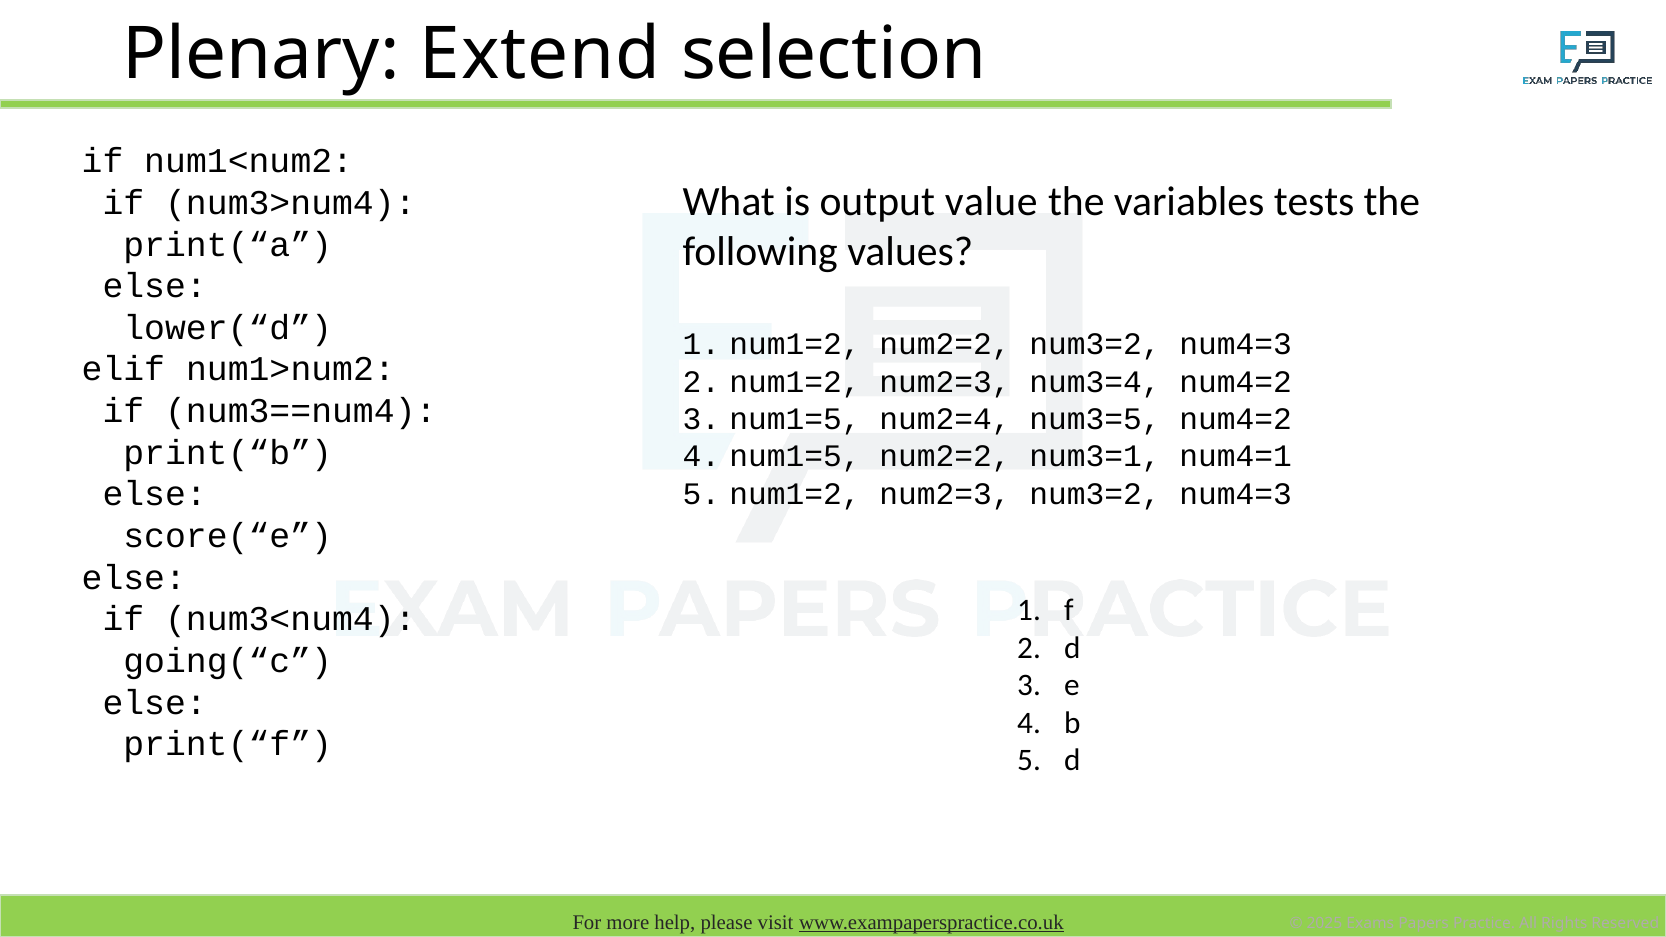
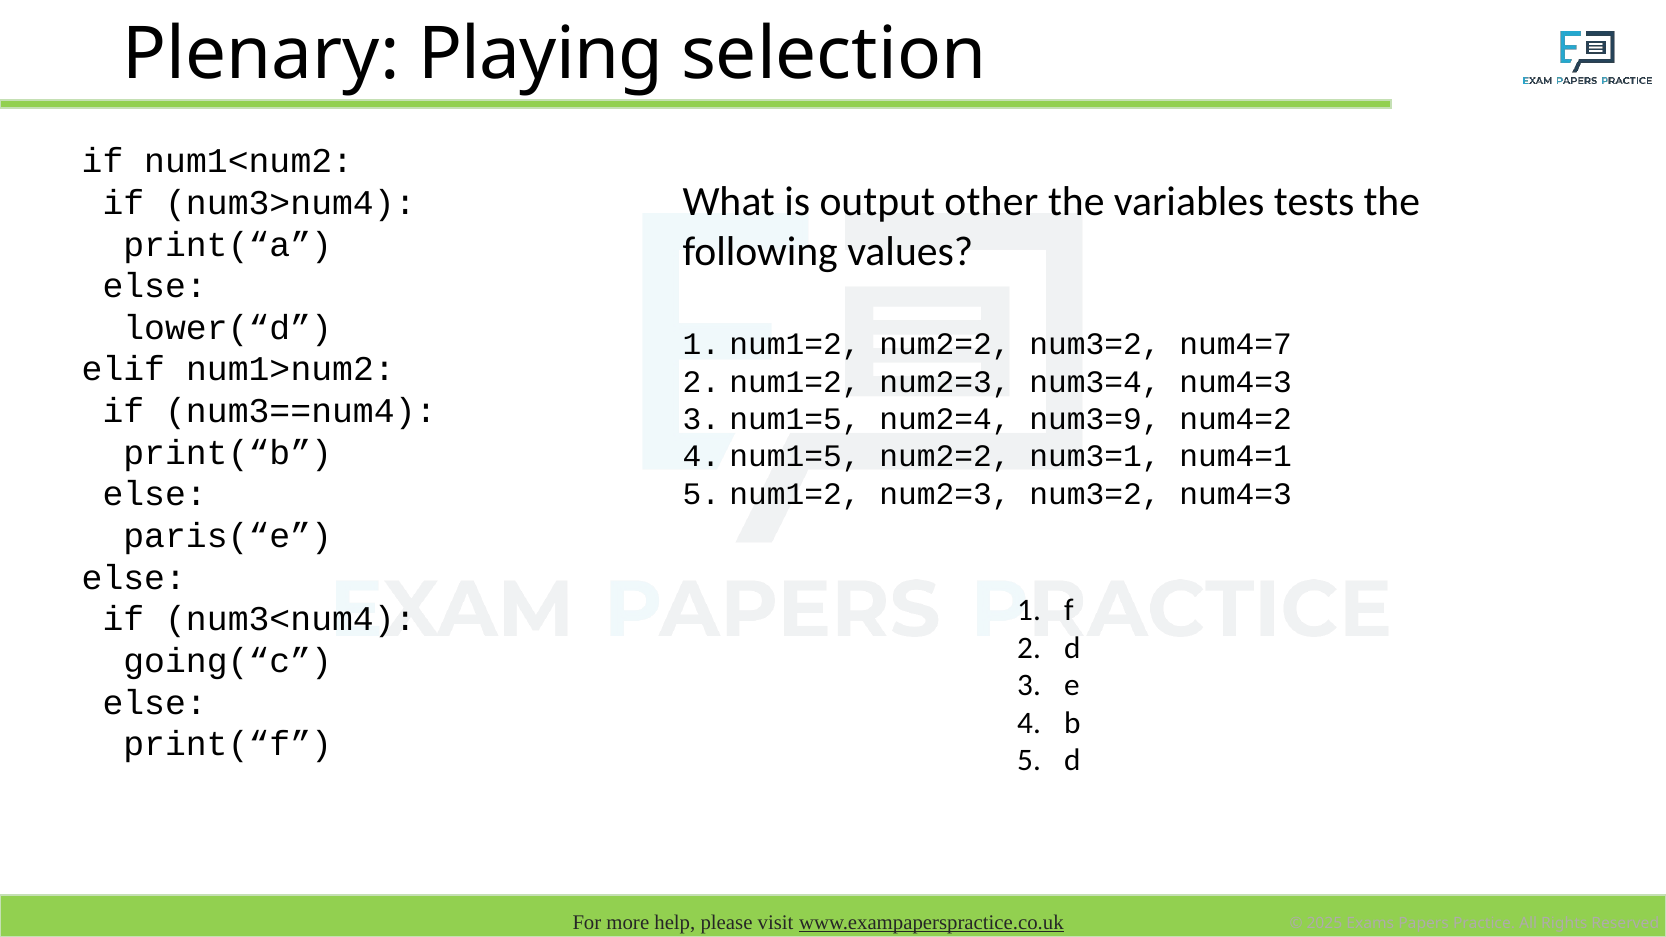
Extend: Extend -> Playing
value: value -> other
num2=2 num3=2 num4=3: num4=3 -> num4=7
num3=4 num4=2: num4=2 -> num4=3
num3=5: num3=5 -> num3=9
score(“e: score(“e -> paris(“e
